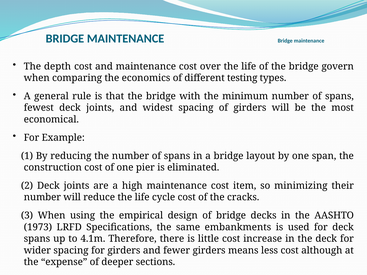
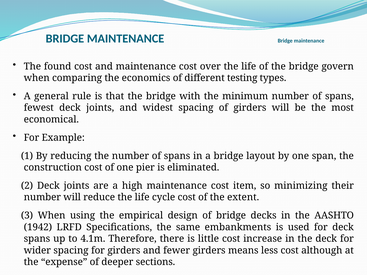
depth: depth -> found
cracks: cracks -> extent
1973: 1973 -> 1942
